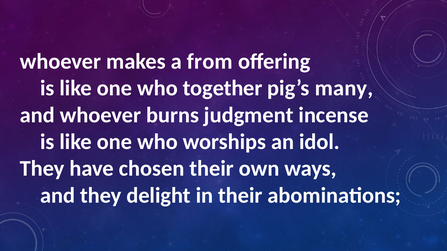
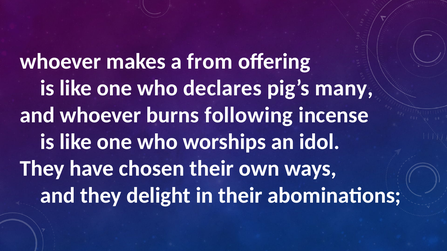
together: together -> declares
judgment: judgment -> following
